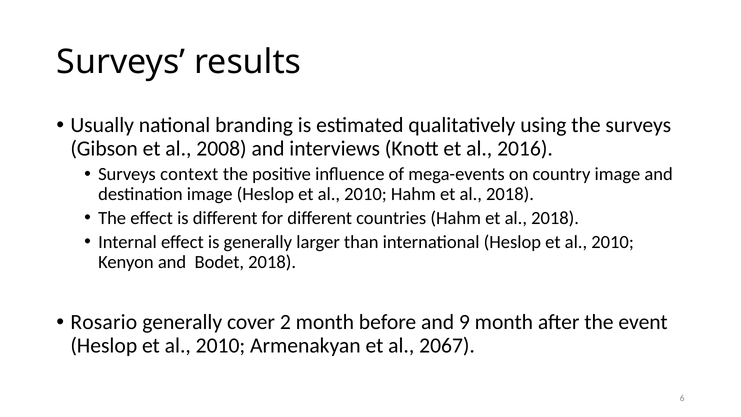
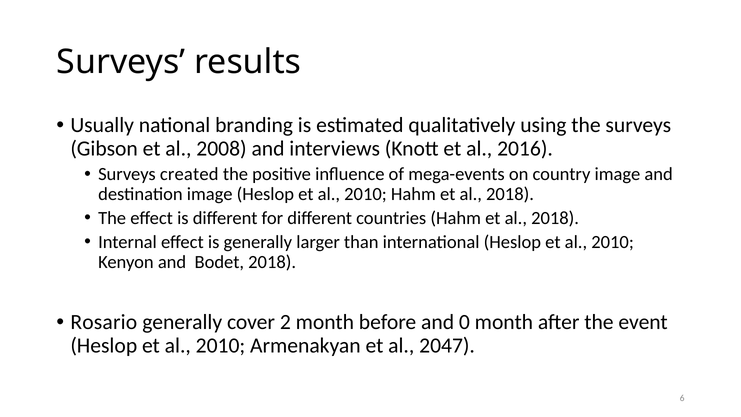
context: context -> created
9: 9 -> 0
2067: 2067 -> 2047
